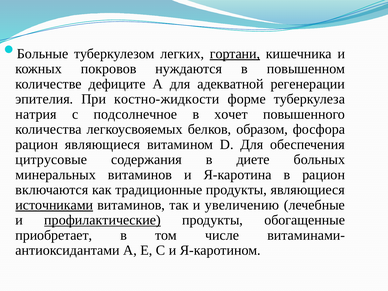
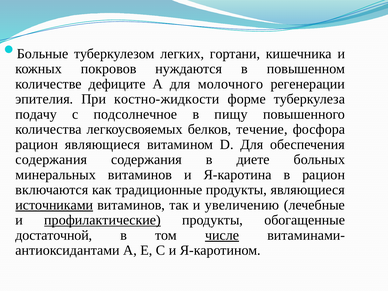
гортани underline: present -> none
адекватной: адекватной -> молочного
натрия: натрия -> подачу
хочет: хочет -> пищу
образом: образом -> течение
цитрусовые at (51, 160): цитрусовые -> содержания
приобретает: приобретает -> достаточной
числе underline: none -> present
